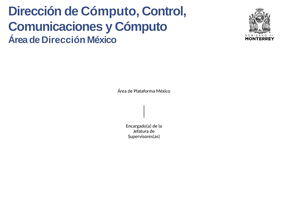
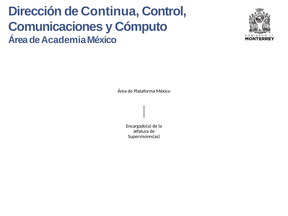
de Cómputo: Cómputo -> Continua
de Dirección: Dirección -> Academia
